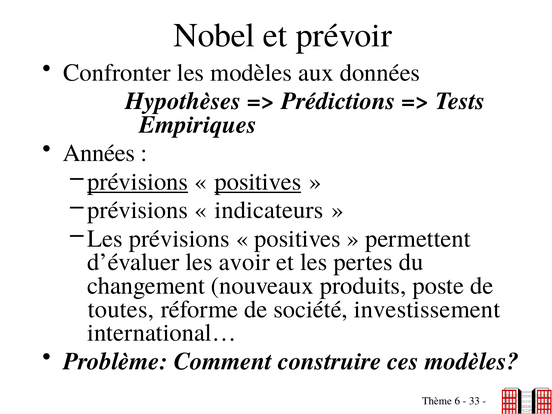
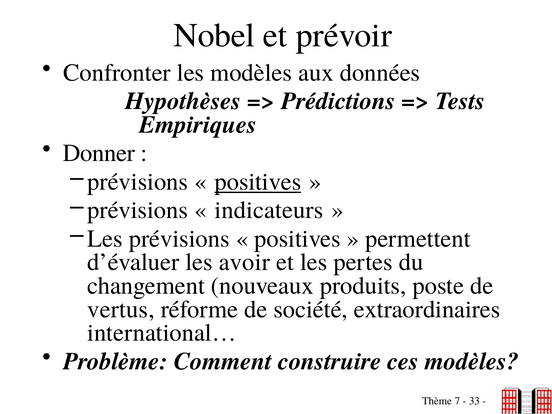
Années: Années -> Donner
prévisions at (138, 182) underline: present -> none
toutes: toutes -> vertus
investissement: investissement -> extraordinaires
6: 6 -> 7
